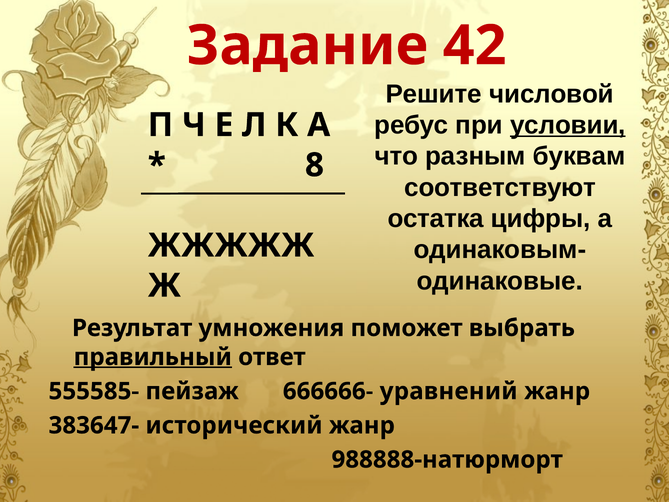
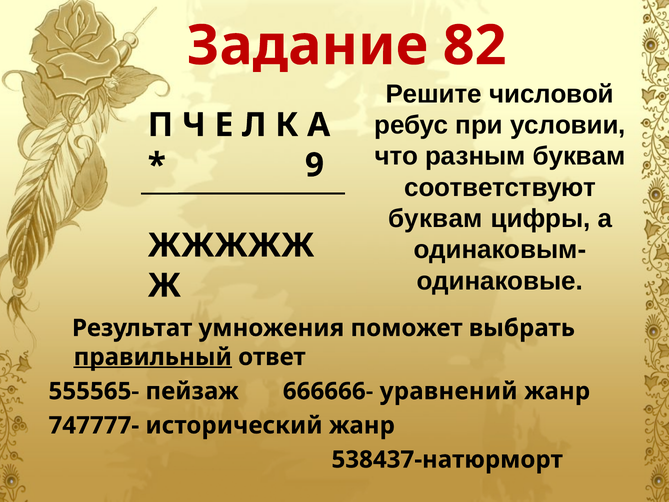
42: 42 -> 82
условии underline: present -> none
8: 8 -> 9
остатка at (436, 219): остатка -> буквам
555585-: 555585- -> 555565-
383647-: 383647- -> 747777-
988888-натюрморт: 988888-натюрморт -> 538437-натюрморт
